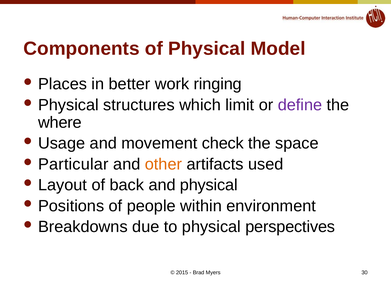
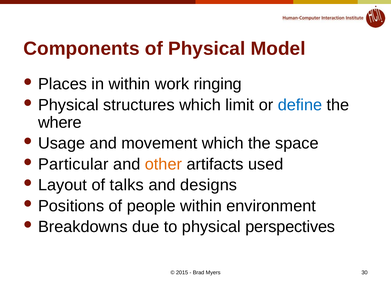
in better: better -> within
define colour: purple -> blue
movement check: check -> which
back: back -> talks
and physical: physical -> designs
